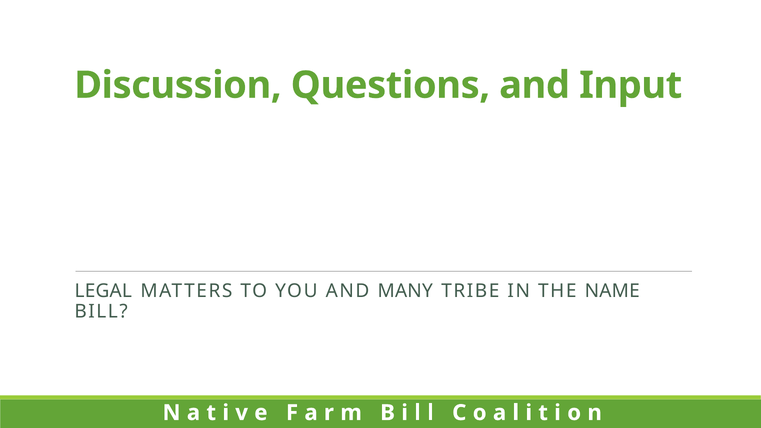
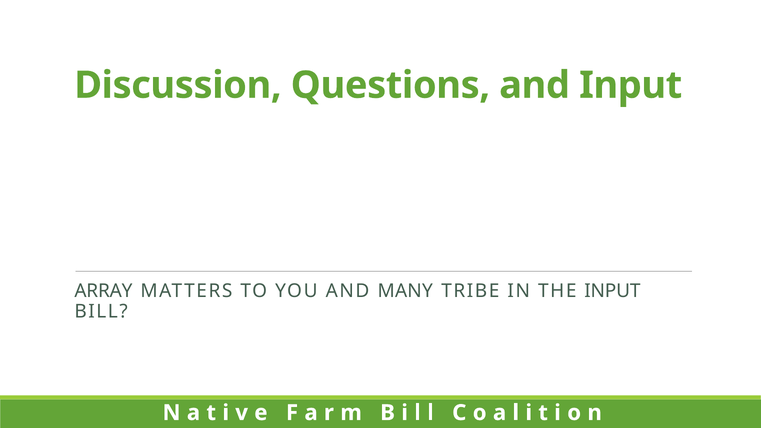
LEGAL: LEGAL -> ARRAY
THE NAME: NAME -> INPUT
